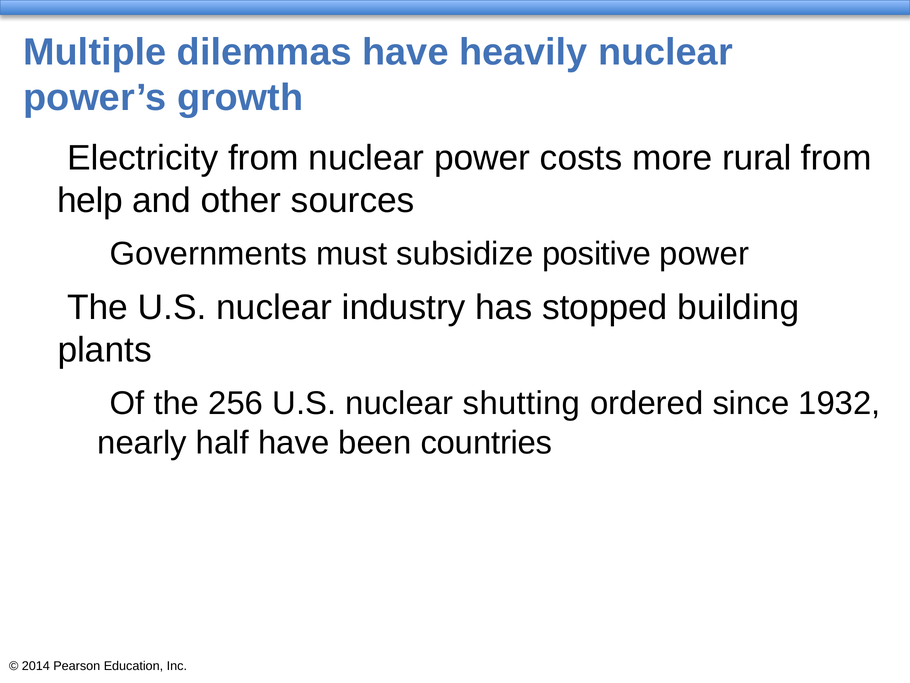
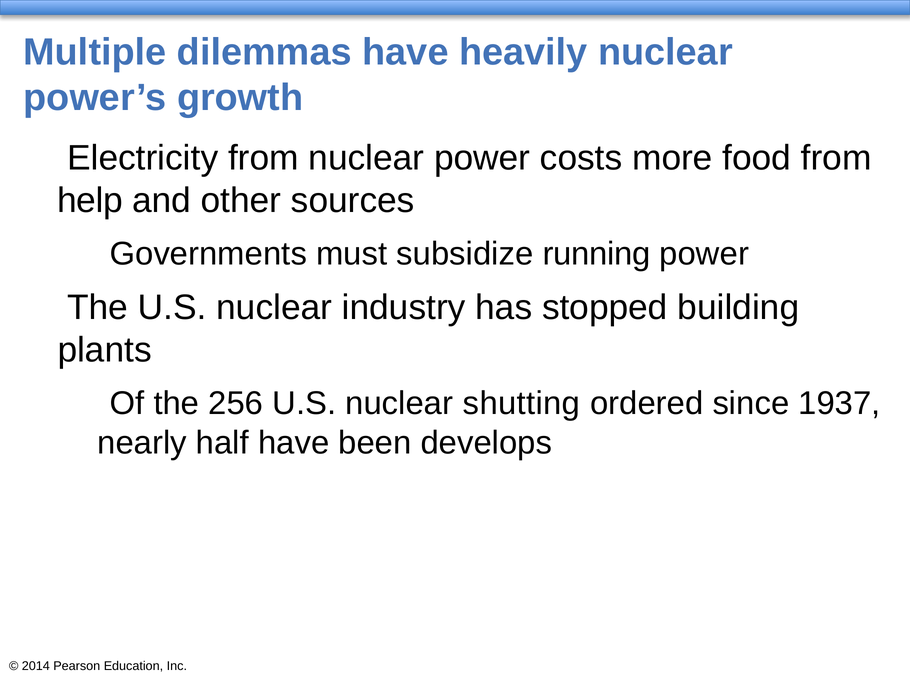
rural: rural -> food
positive: positive -> running
1932: 1932 -> 1937
countries: countries -> develops
